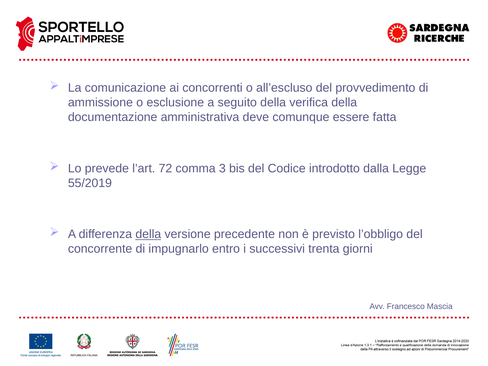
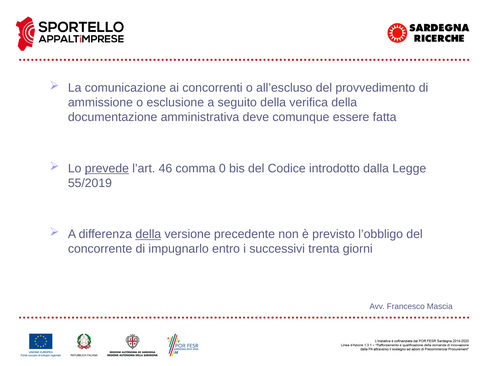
prevede underline: none -> present
72: 72 -> 46
3: 3 -> 0
